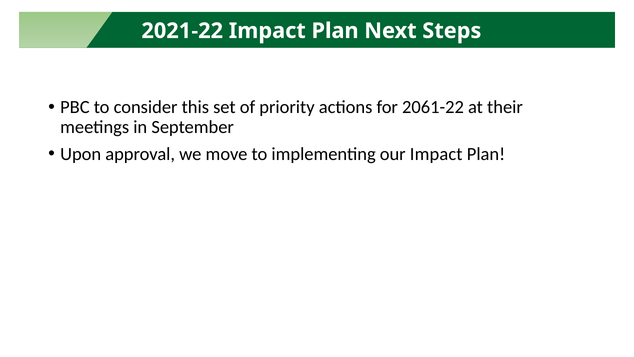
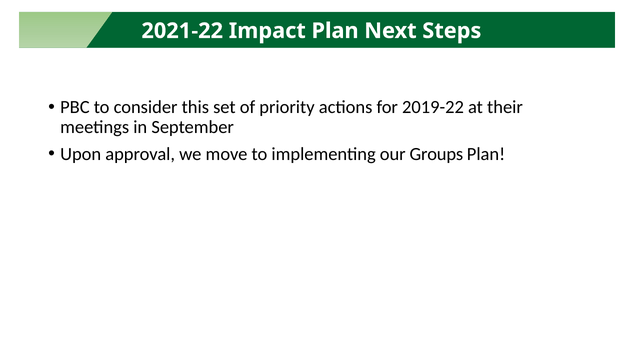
2061-22: 2061-22 -> 2019-22
our Impact: Impact -> Groups
